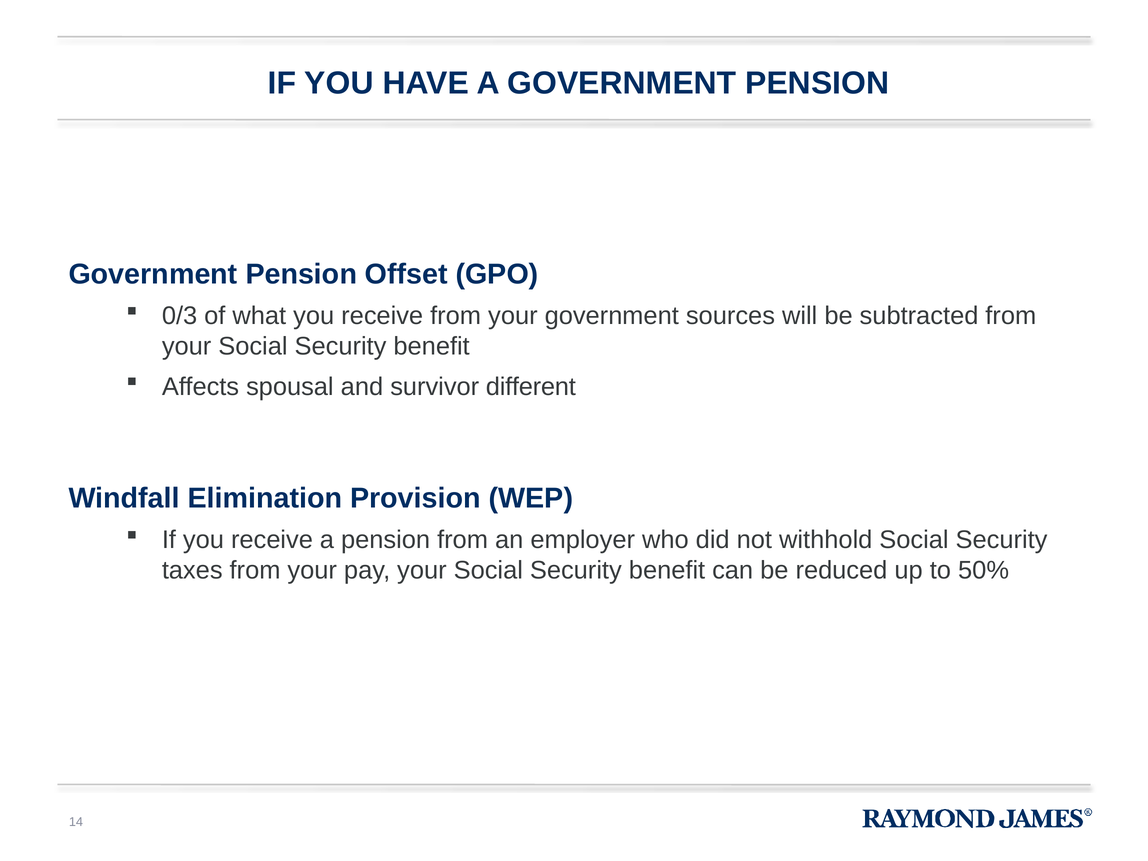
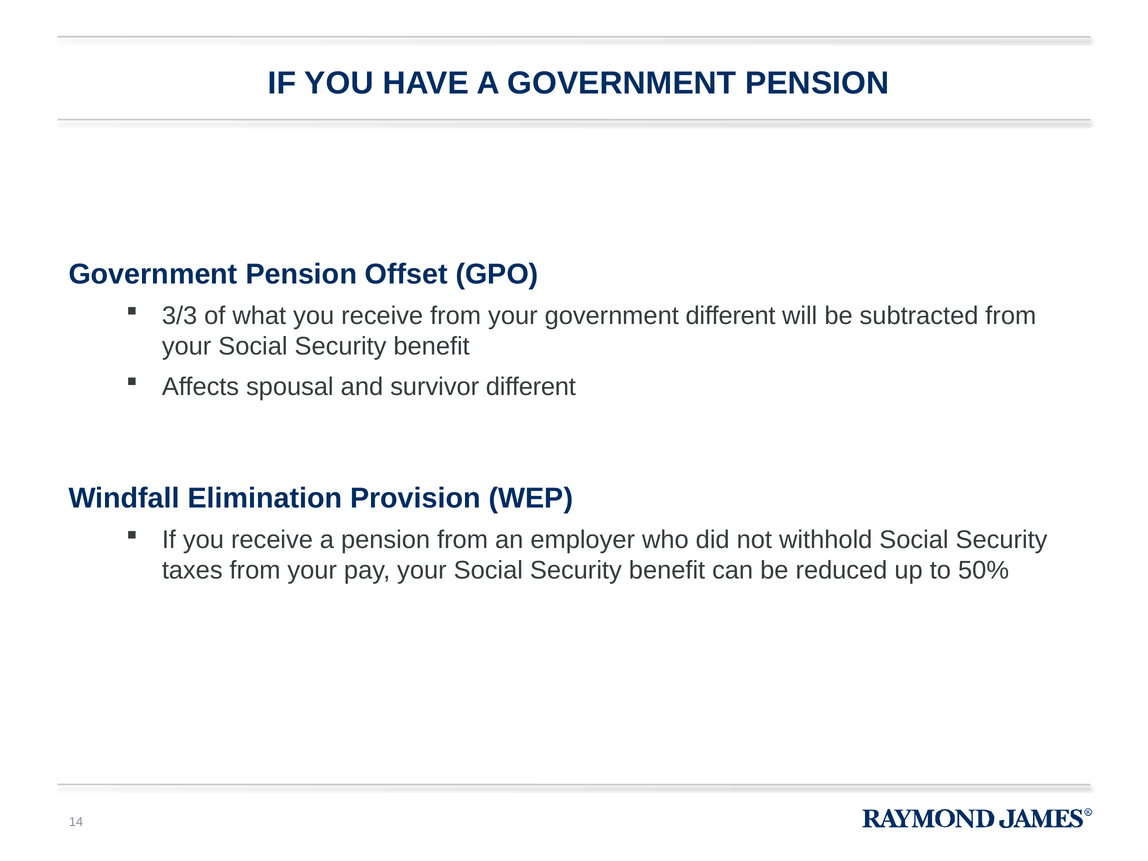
0/3: 0/3 -> 3/3
government sources: sources -> different
